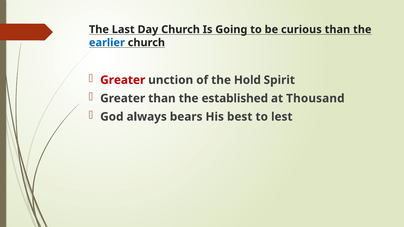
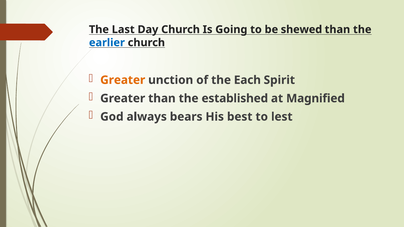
curious: curious -> shewed
Greater at (123, 80) colour: red -> orange
Hold: Hold -> Each
Thousand: Thousand -> Magnified
